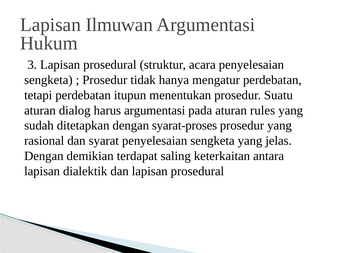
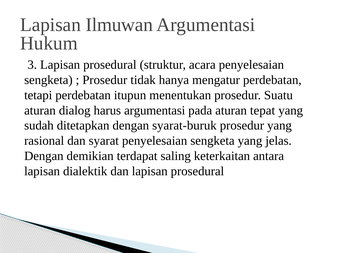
rules: rules -> tepat
syarat-proses: syarat-proses -> syarat-buruk
